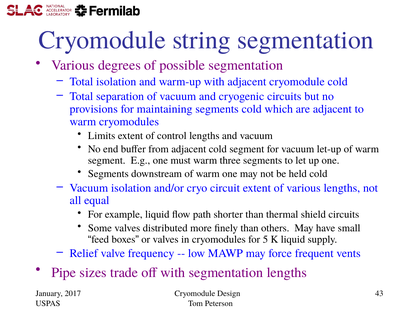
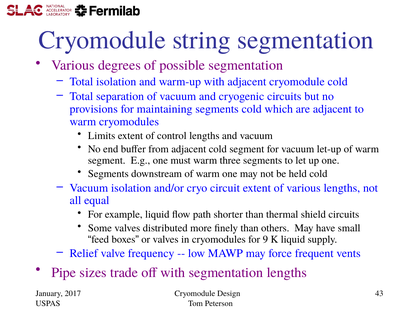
5: 5 -> 9
